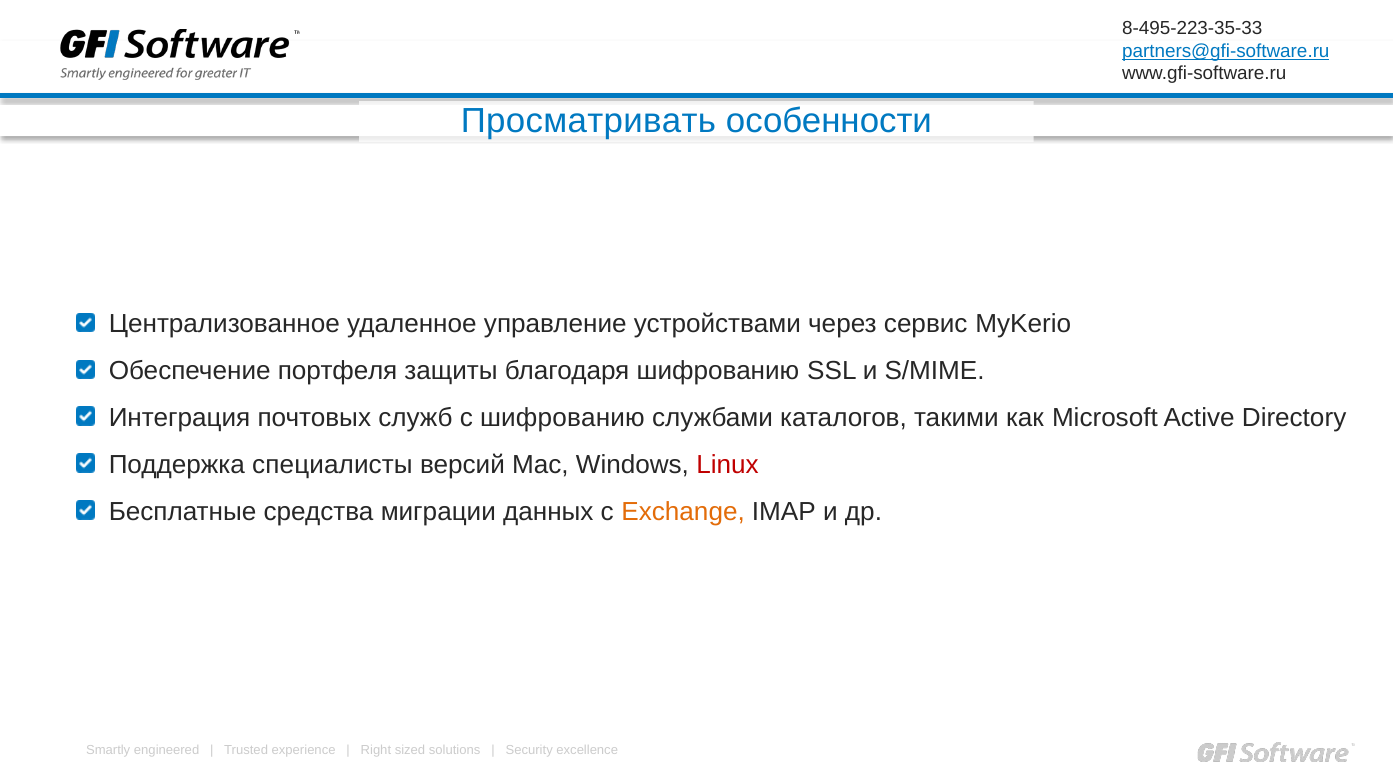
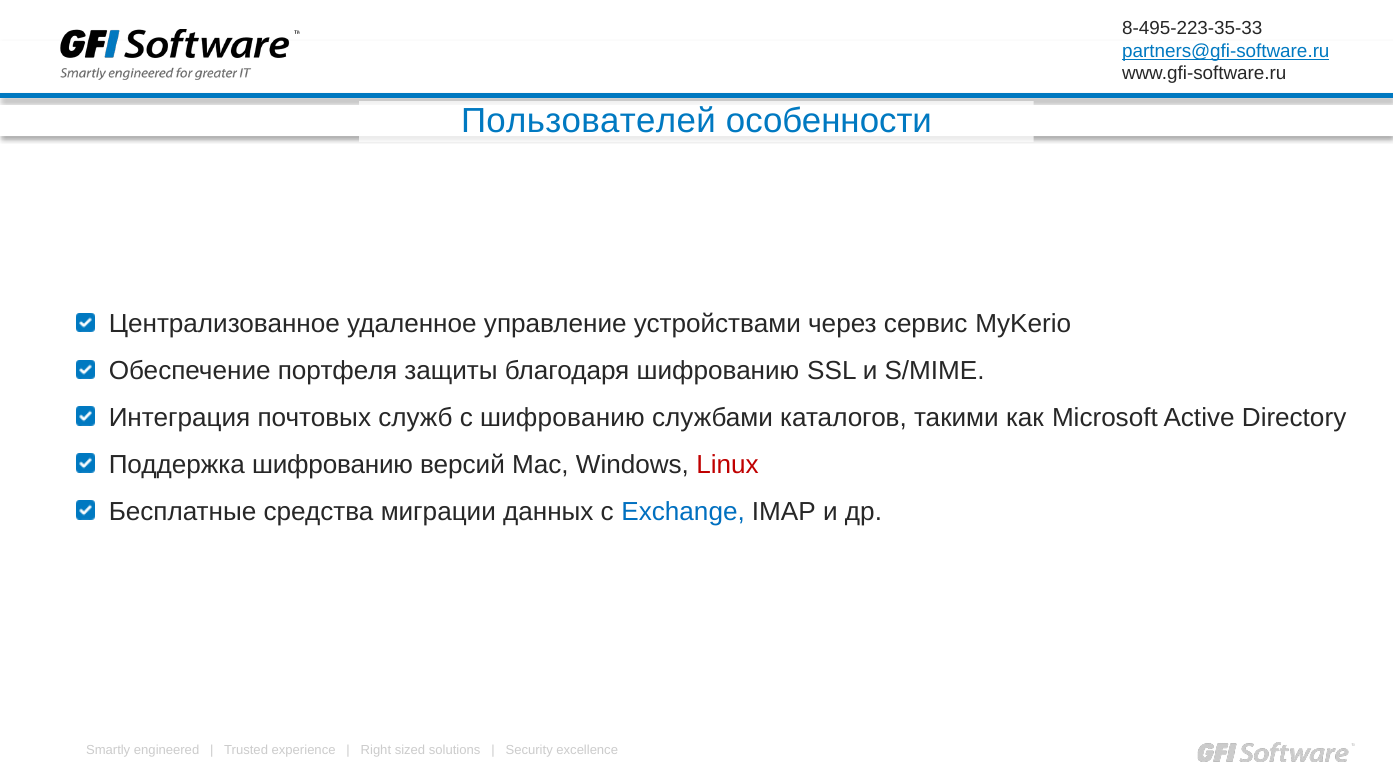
Просматривать: Просматривать -> Пользователей
Поддержка специалисты: специалисты -> шифрованию
Exchange colour: orange -> blue
